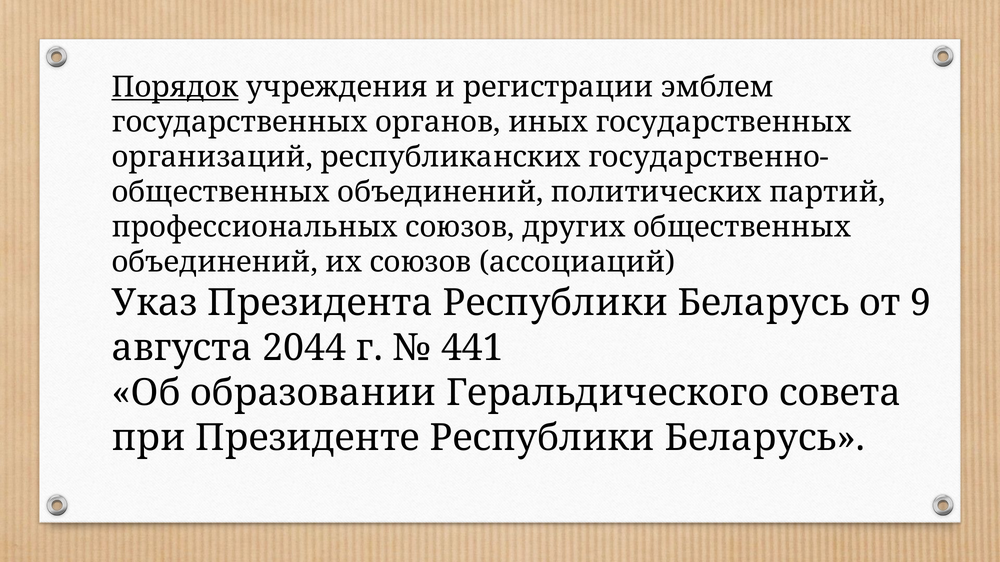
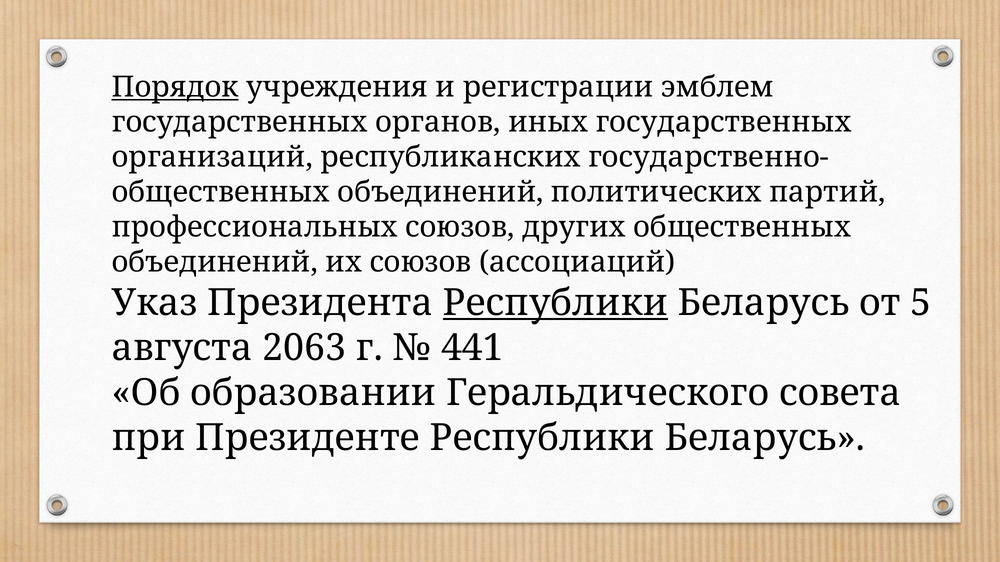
Республики at (555, 303) underline: none -> present
9: 9 -> 5
2044: 2044 -> 2063
